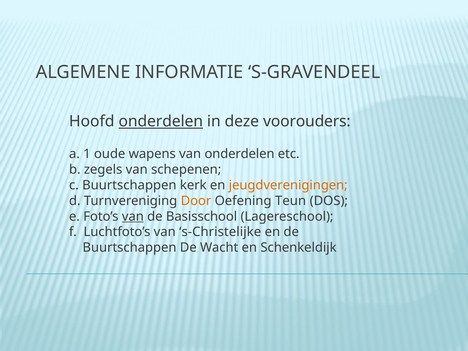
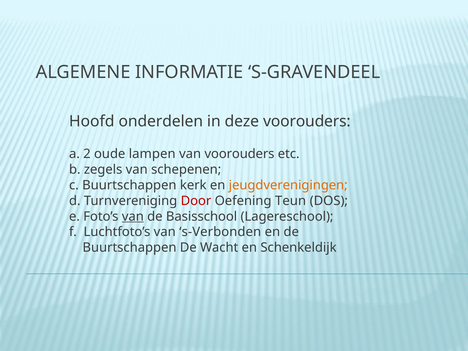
onderdelen at (161, 121) underline: present -> none
1: 1 -> 2
wapens: wapens -> lampen
van onderdelen: onderdelen -> voorouders
Door colour: orange -> red
s-Christelijke: s-Christelijke -> s-Verbonden
